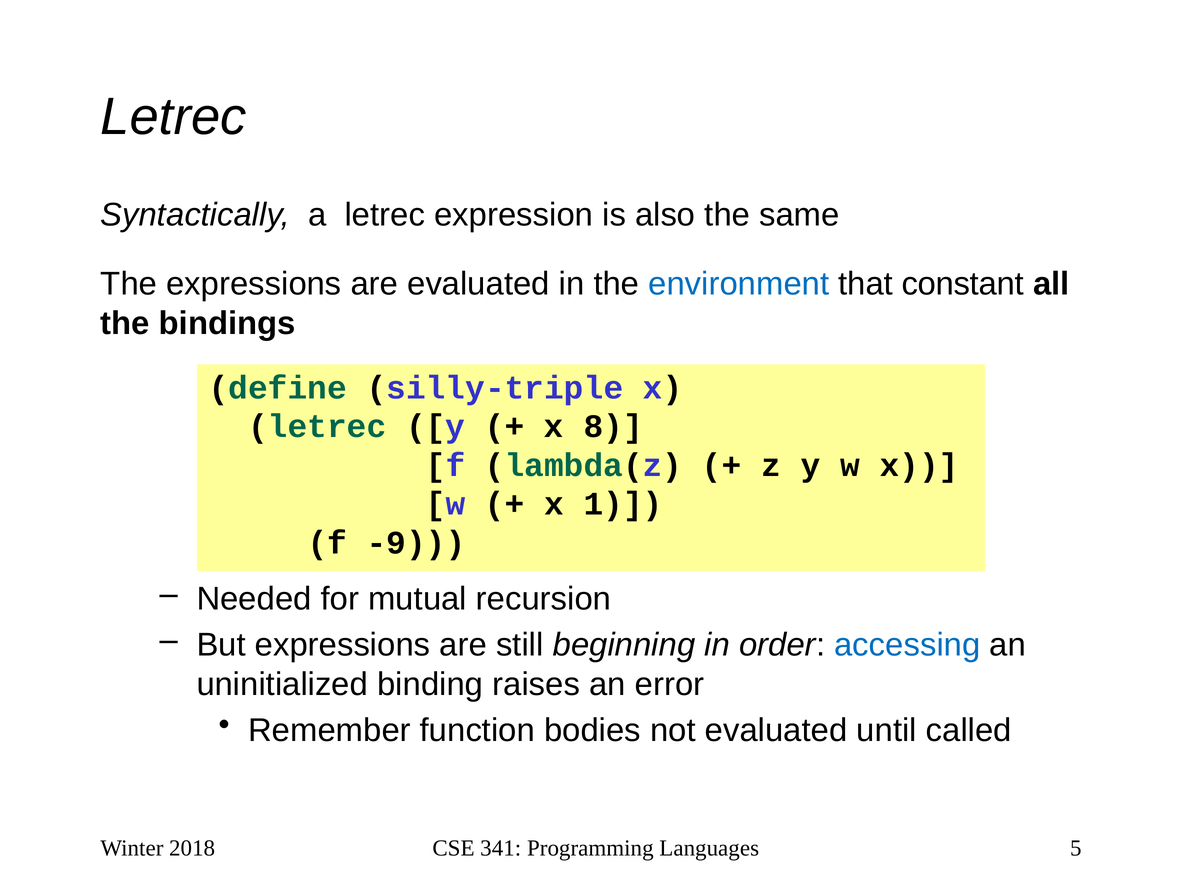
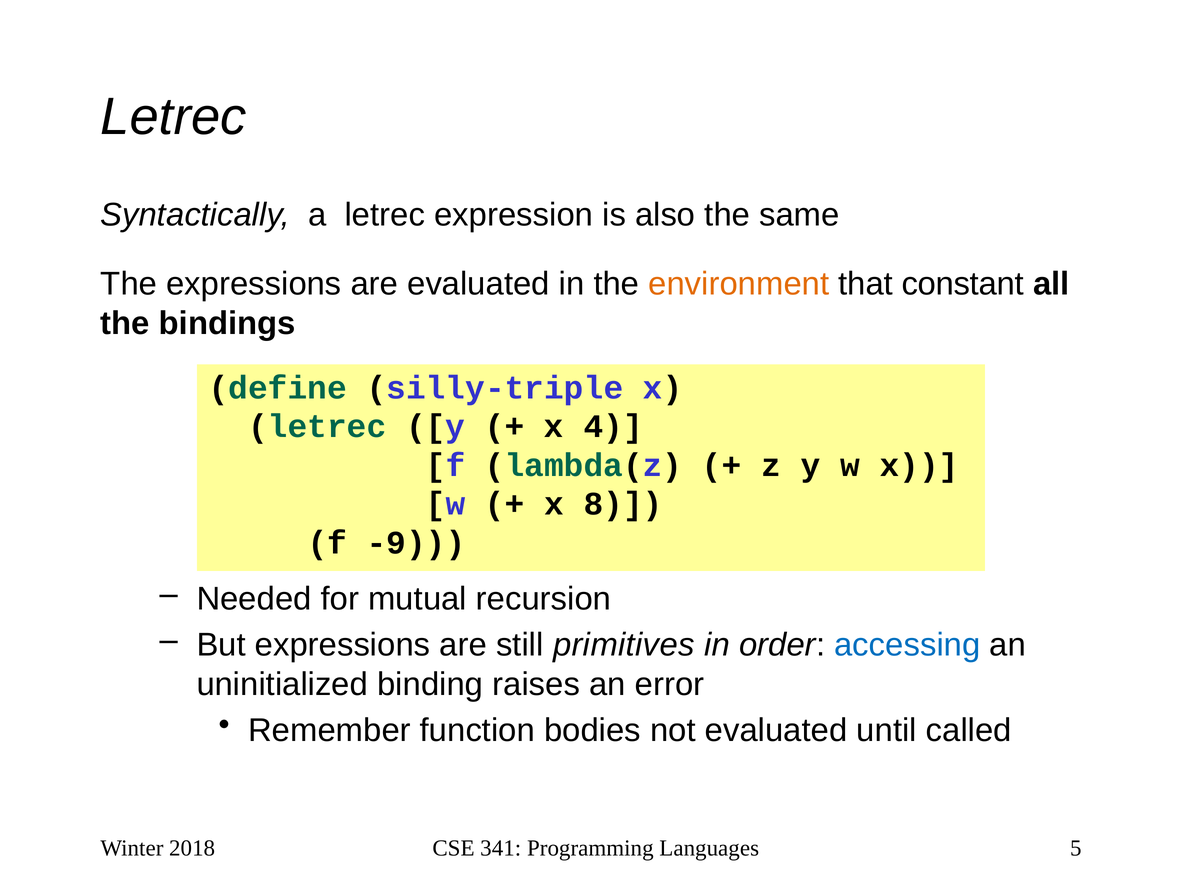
environment colour: blue -> orange
8: 8 -> 4
1: 1 -> 8
beginning: beginning -> primitives
